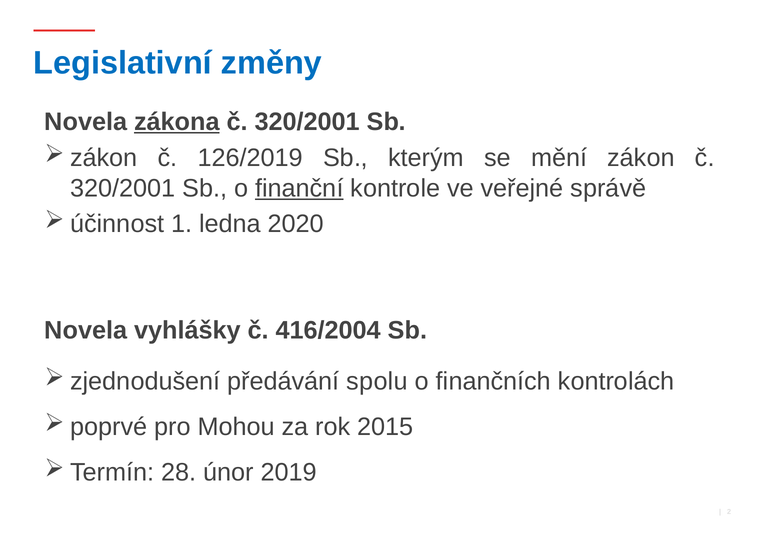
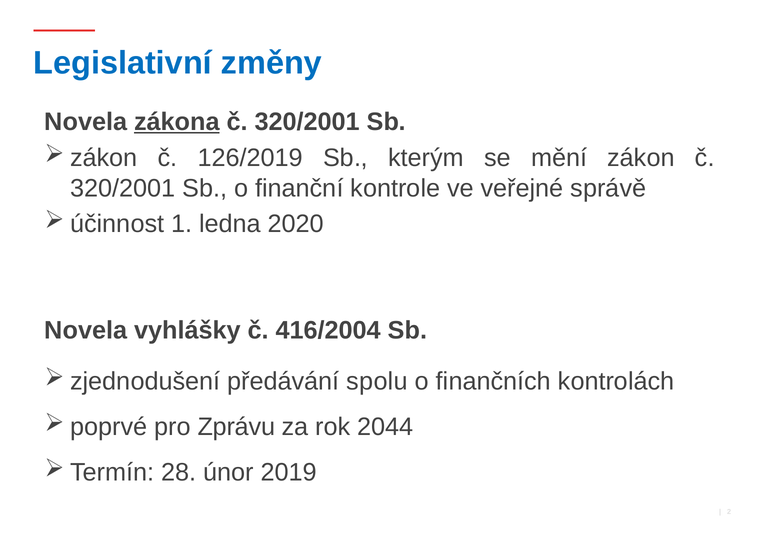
finanční underline: present -> none
Mohou: Mohou -> Zprávu
2015: 2015 -> 2044
